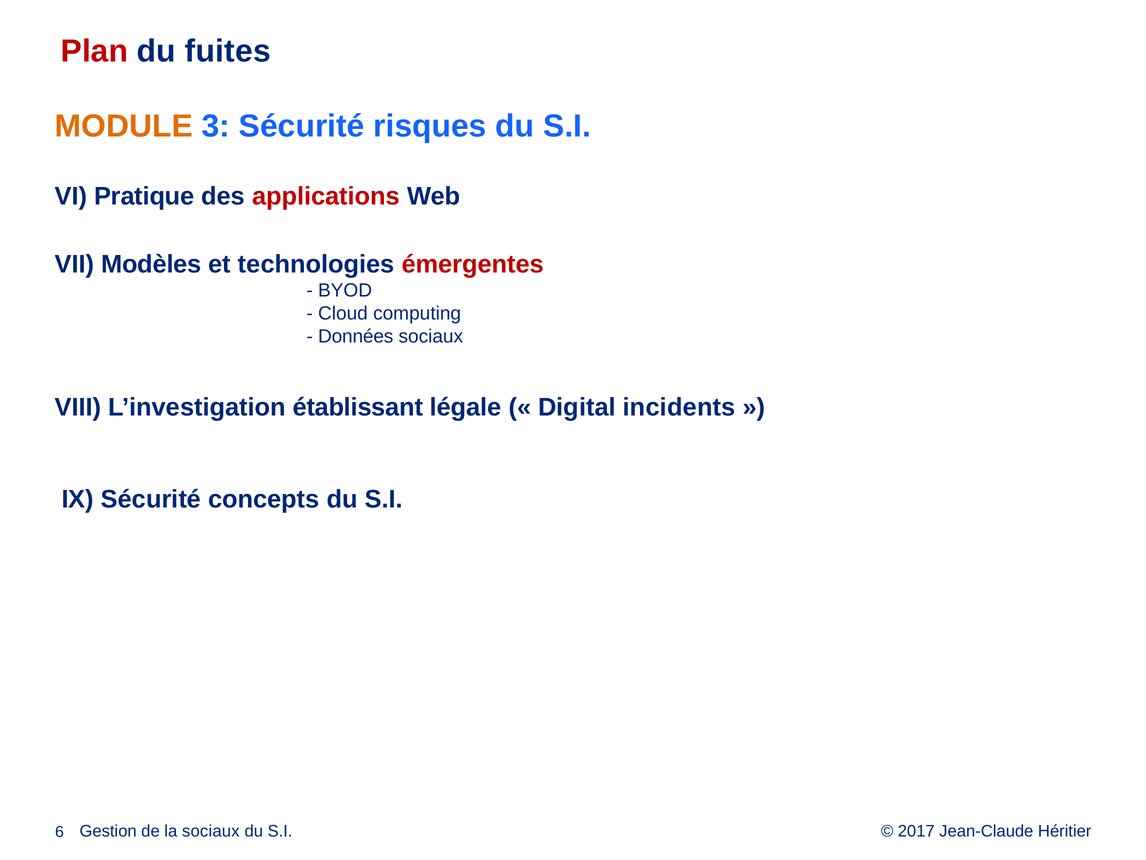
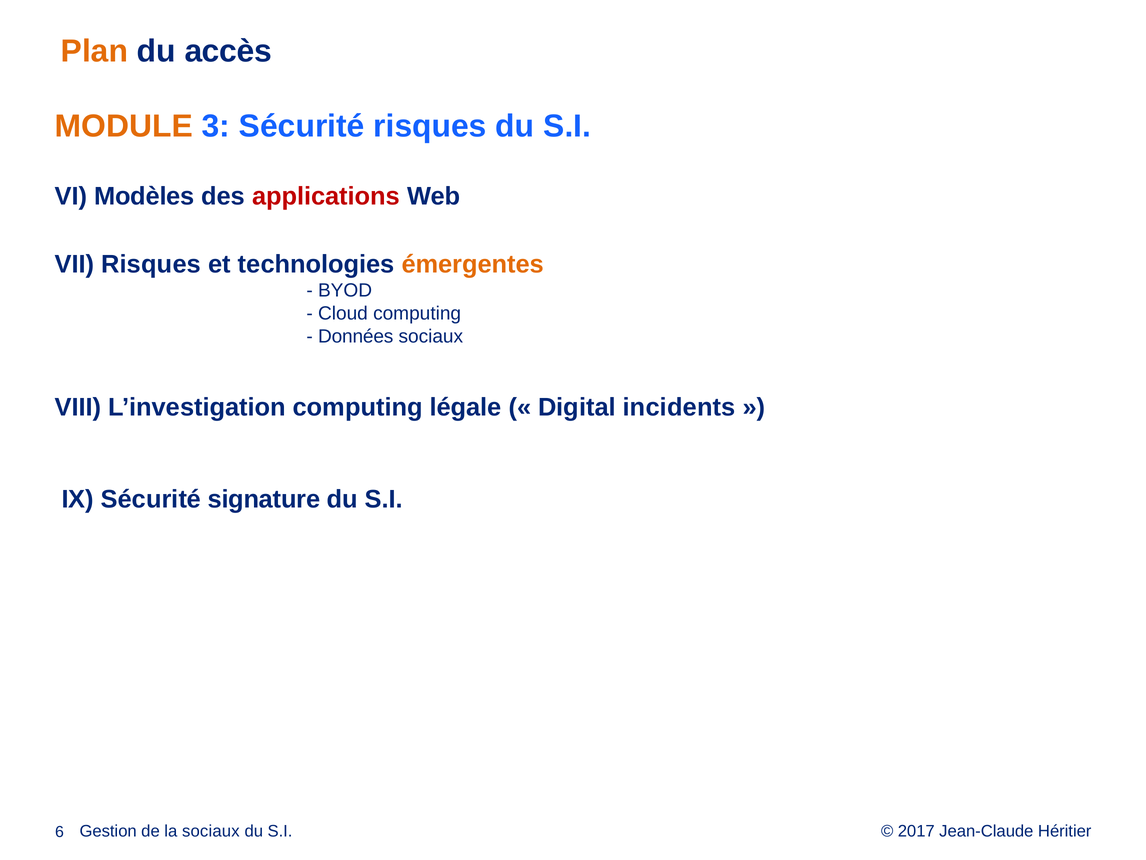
Plan colour: red -> orange
fuites: fuites -> accès
Pratique: Pratique -> Modèles
VII Modèles: Modèles -> Risques
émergentes colour: red -> orange
L’investigation établissant: établissant -> computing
concepts: concepts -> signature
